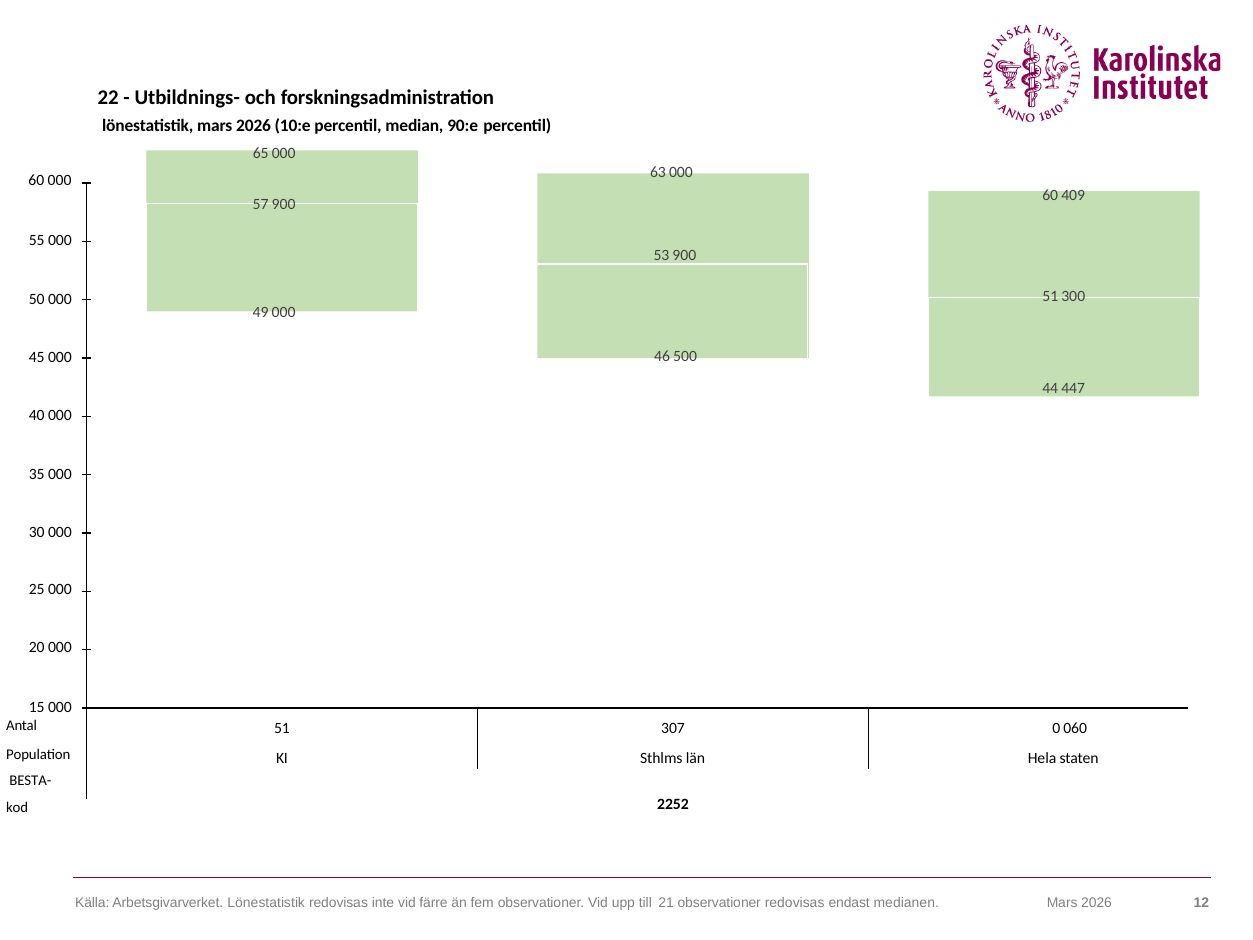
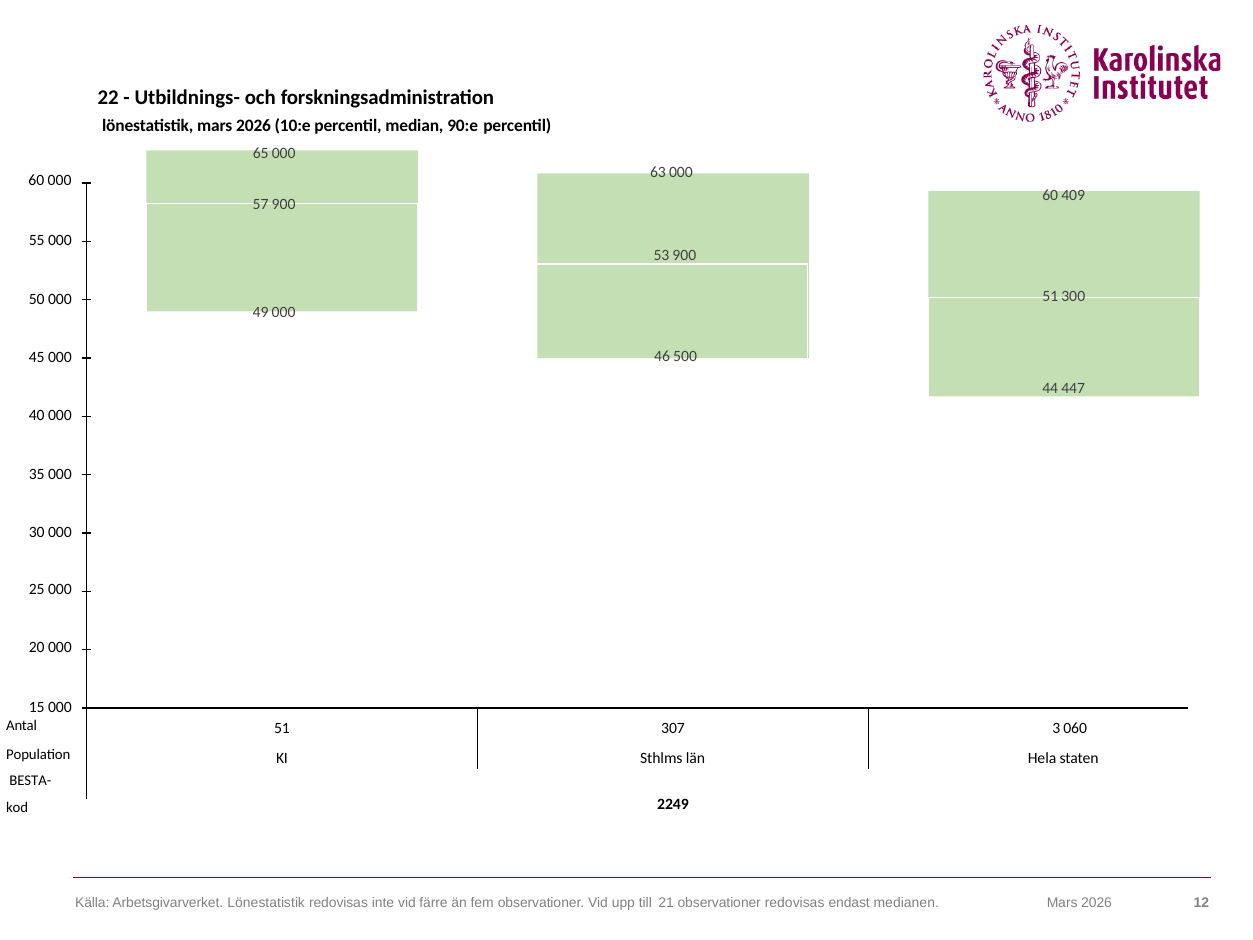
0: 0 -> 3
2252: 2252 -> 2249
